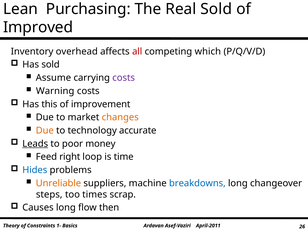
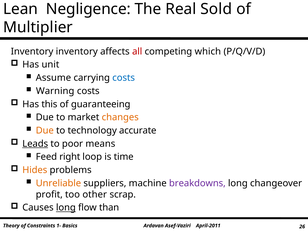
Purchasing: Purchasing -> Negligence
Improved: Improved -> Multiplier
Inventory overhead: overhead -> inventory
Has sold: sold -> unit
costs at (124, 78) colour: purple -> blue
improvement: improvement -> guaranteeing
money: money -> means
Hides colour: blue -> orange
breakdowns colour: blue -> purple
steps: steps -> profit
times: times -> other
long at (66, 208) underline: none -> present
then: then -> than
